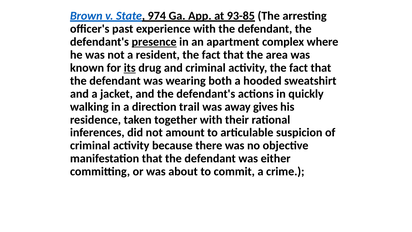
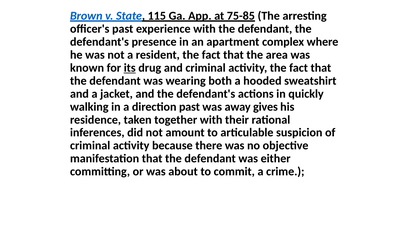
974: 974 -> 115
93-85: 93-85 -> 75-85
presence underline: present -> none
direction trail: trail -> past
